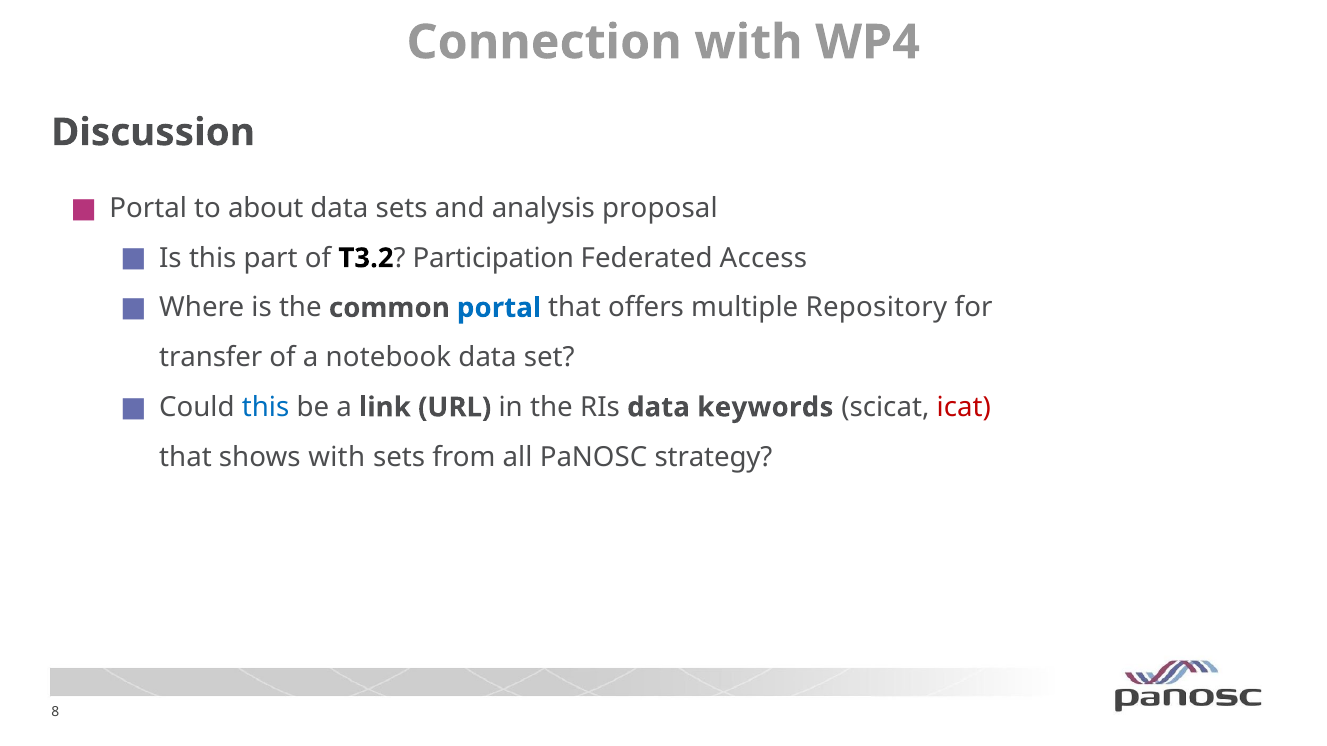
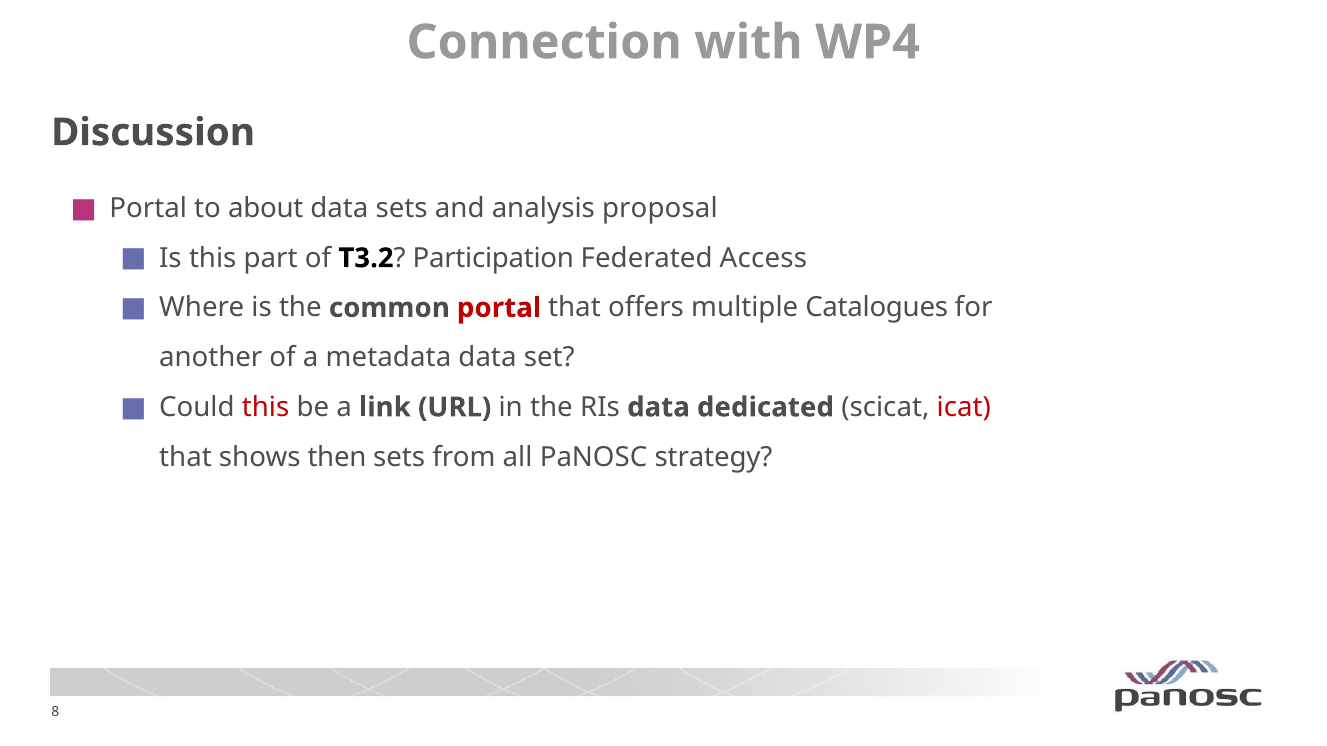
portal at (499, 308) colour: blue -> red
Repository: Repository -> Catalogues
transfer: transfer -> another
notebook: notebook -> metadata
this at (266, 408) colour: blue -> red
keywords: keywords -> dedicated
shows with: with -> then
